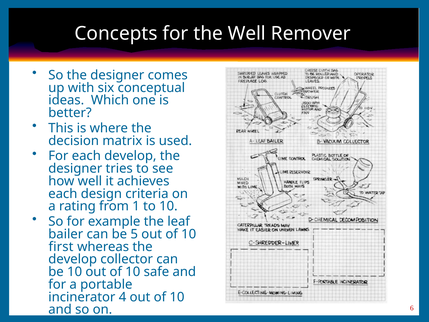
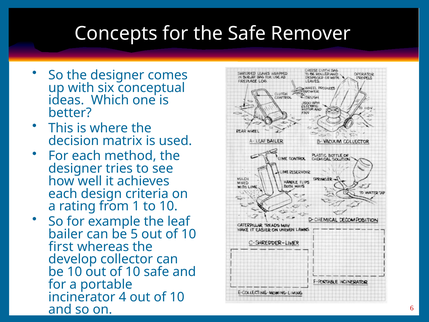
the Well: Well -> Safe
each develop: develop -> method
